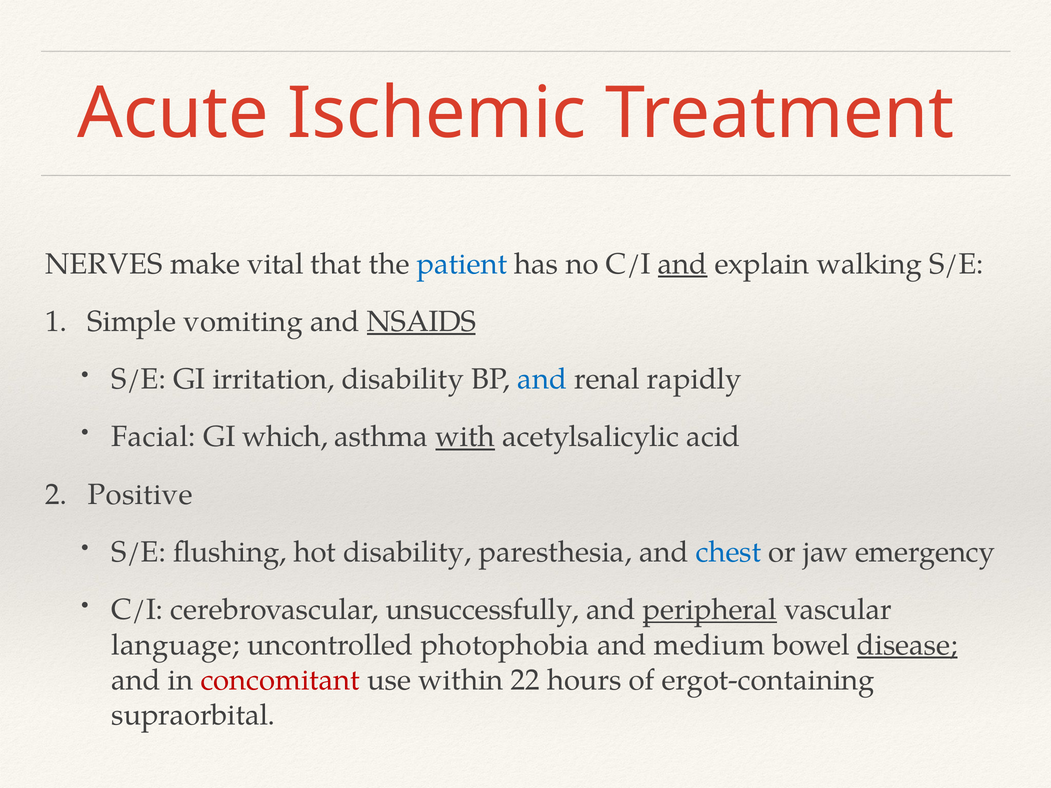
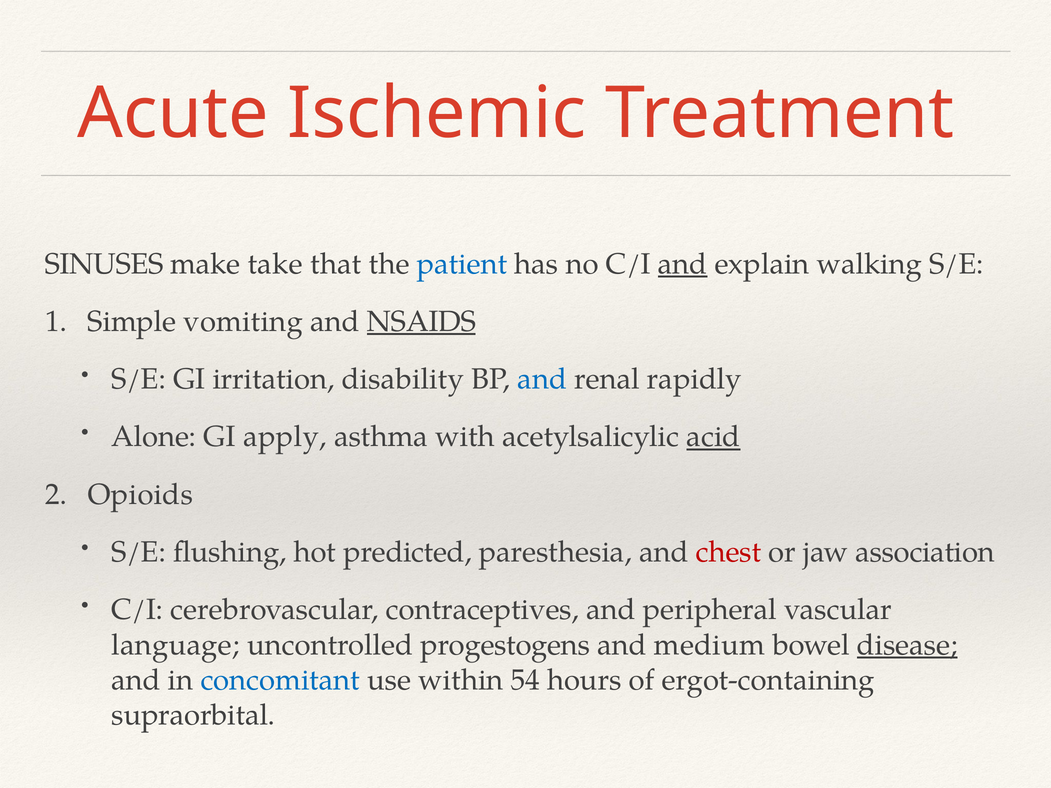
NERVES: NERVES -> SINUSES
vital: vital -> take
Facial: Facial -> Alone
which: which -> apply
with underline: present -> none
acid underline: none -> present
Positive: Positive -> Opioids
hot disability: disability -> predicted
chest colour: blue -> red
emergency: emergency -> association
unsuccessfully: unsuccessfully -> contraceptives
peripheral underline: present -> none
photophobia: photophobia -> progestogens
concomitant colour: red -> blue
22: 22 -> 54
